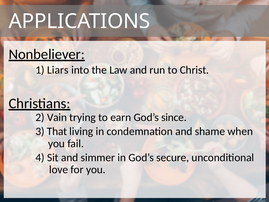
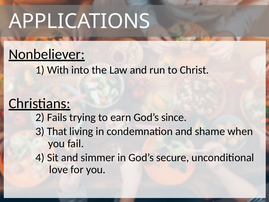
Liars: Liars -> With
Vain: Vain -> Fails
